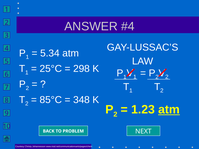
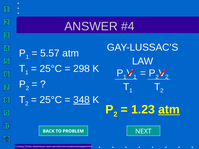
5.34: 5.34 -> 5.57
85°C at (51, 100): 85°C -> 25°C
348 underline: none -> present
